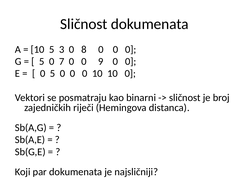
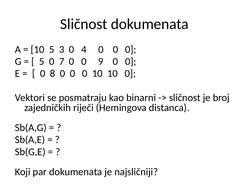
8: 8 -> 4
0 5: 5 -> 8
